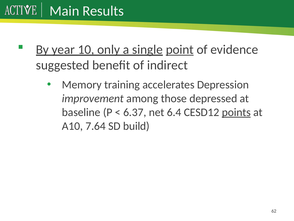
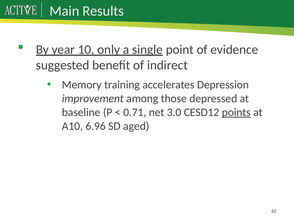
point underline: present -> none
6.37: 6.37 -> 0.71
6.4: 6.4 -> 3.0
7.64: 7.64 -> 6.96
build: build -> aged
